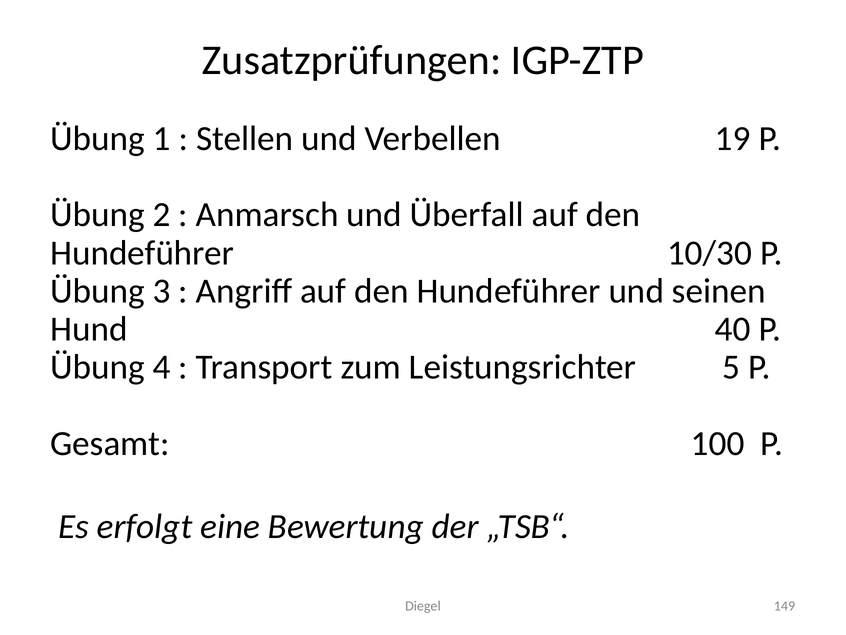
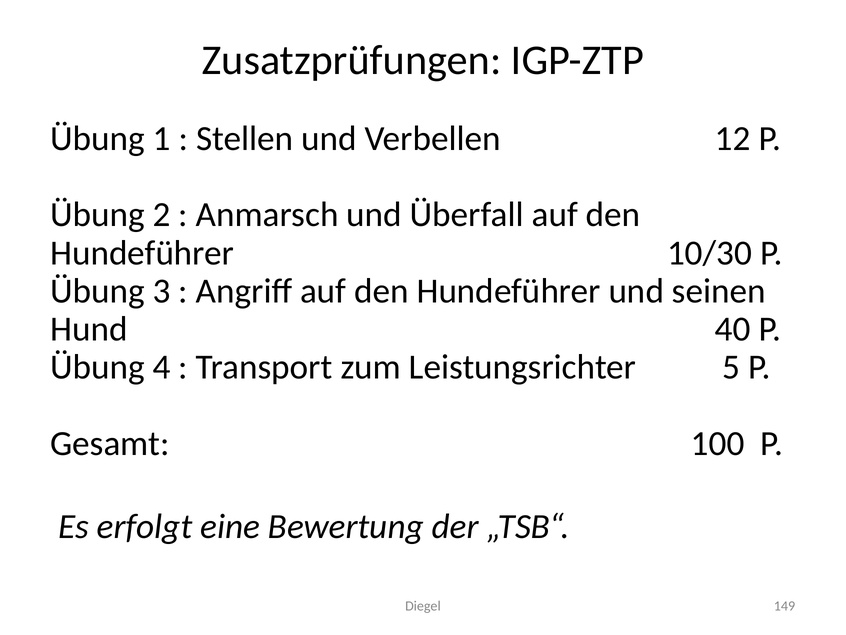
19: 19 -> 12
